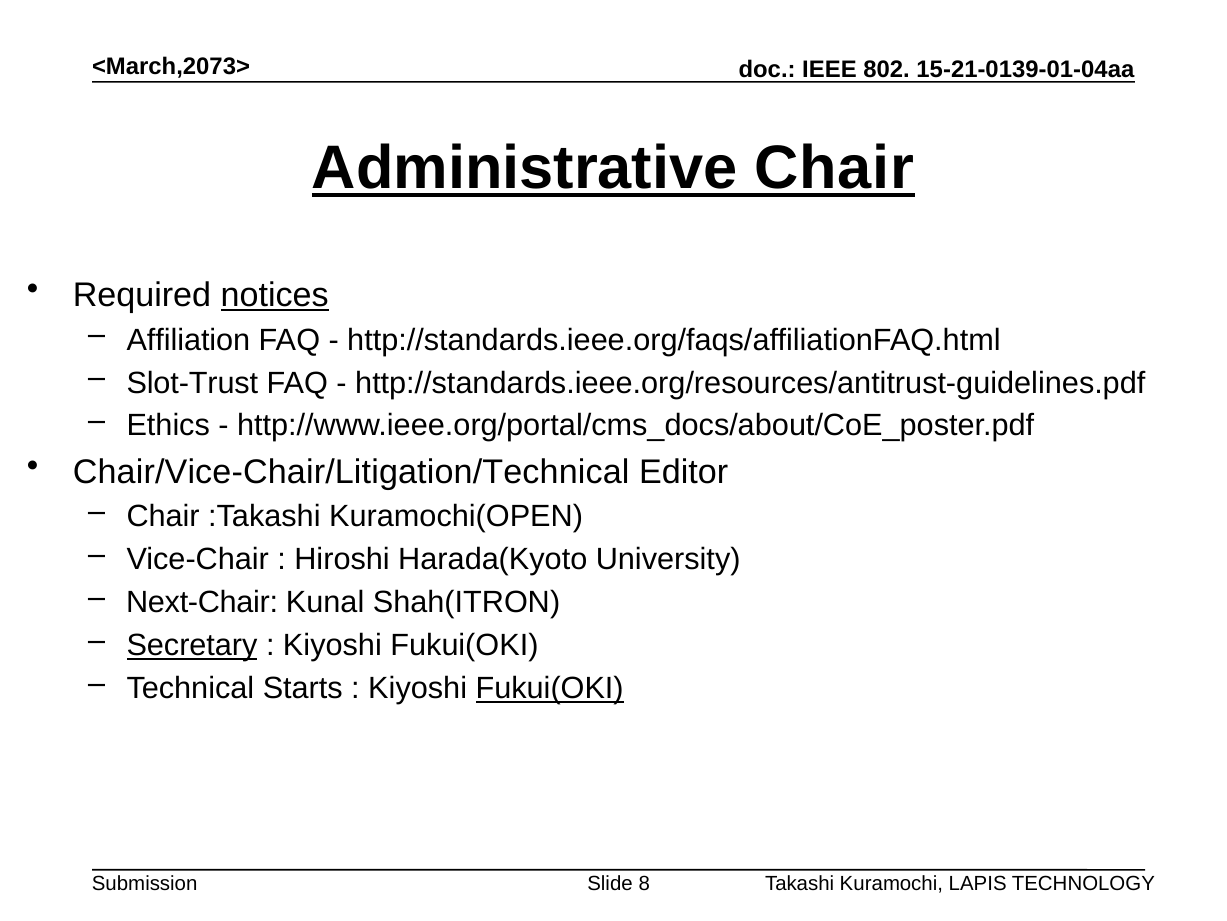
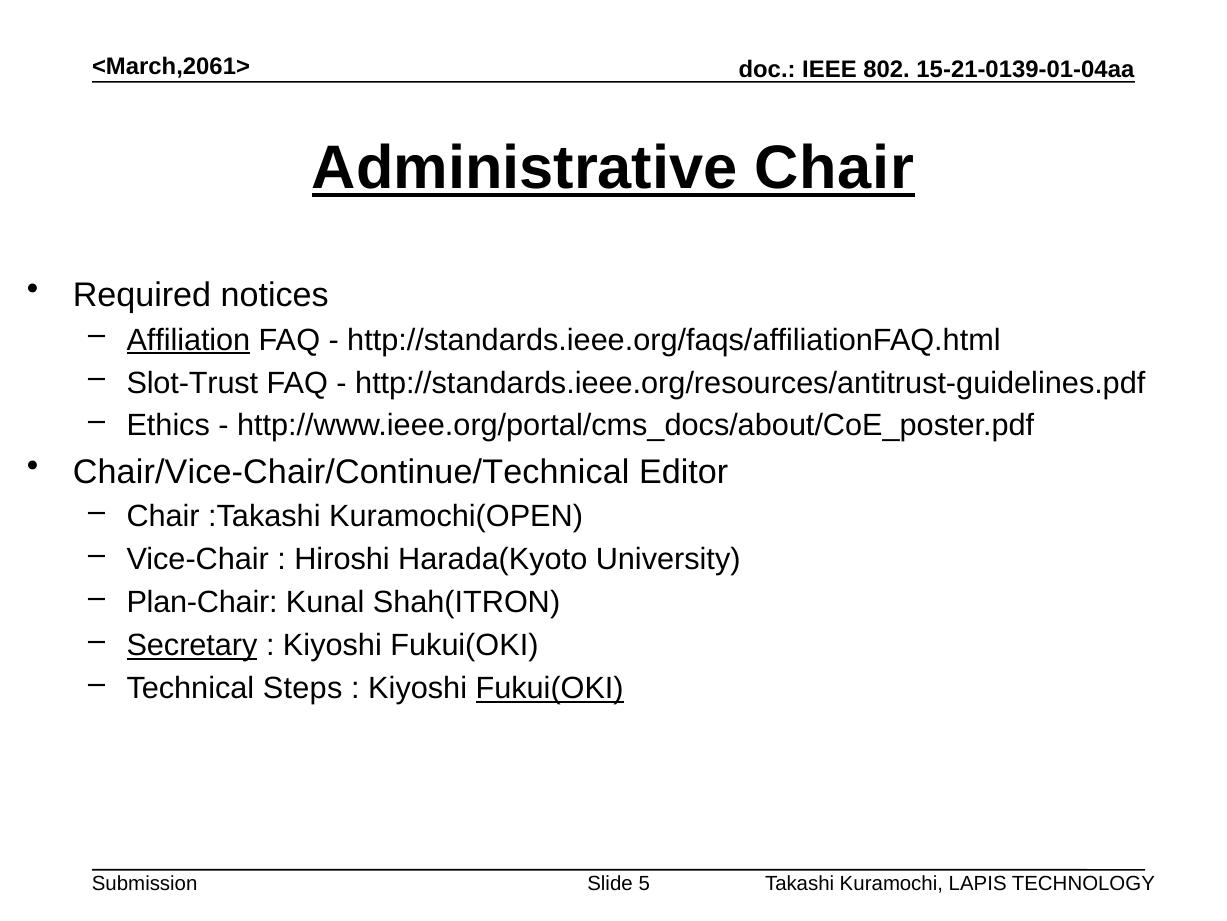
<March,2073>: <March,2073> -> <March,2061>
notices underline: present -> none
Affiliation underline: none -> present
Chair/Vice-Chair/Litigation/Technical: Chair/Vice-Chair/Litigation/Technical -> Chair/Vice-Chair/Continue/Technical
Next-Chair: Next-Chair -> Plan-Chair
Starts: Starts -> Steps
8: 8 -> 5
